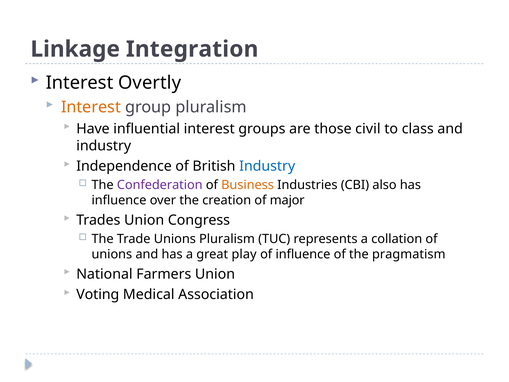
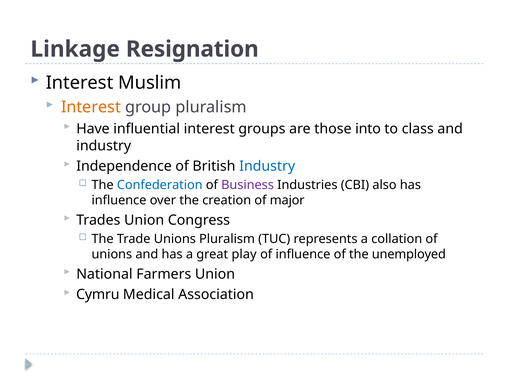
Integration: Integration -> Resignation
Overtly: Overtly -> Muslim
civil: civil -> into
Confederation colour: purple -> blue
Business colour: orange -> purple
pragmatism: pragmatism -> unemployed
Voting: Voting -> Cymru
